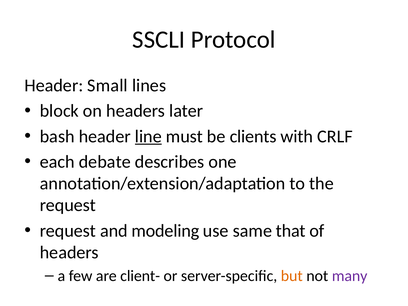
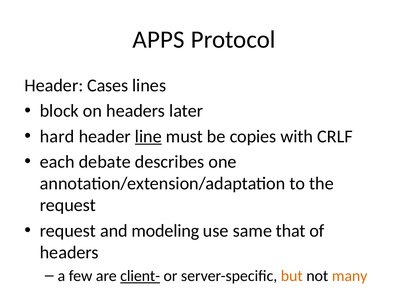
SSCLI: SSCLI -> APPS
Small: Small -> Cases
bash: bash -> hard
clients: clients -> copies
client- underline: none -> present
many colour: purple -> orange
